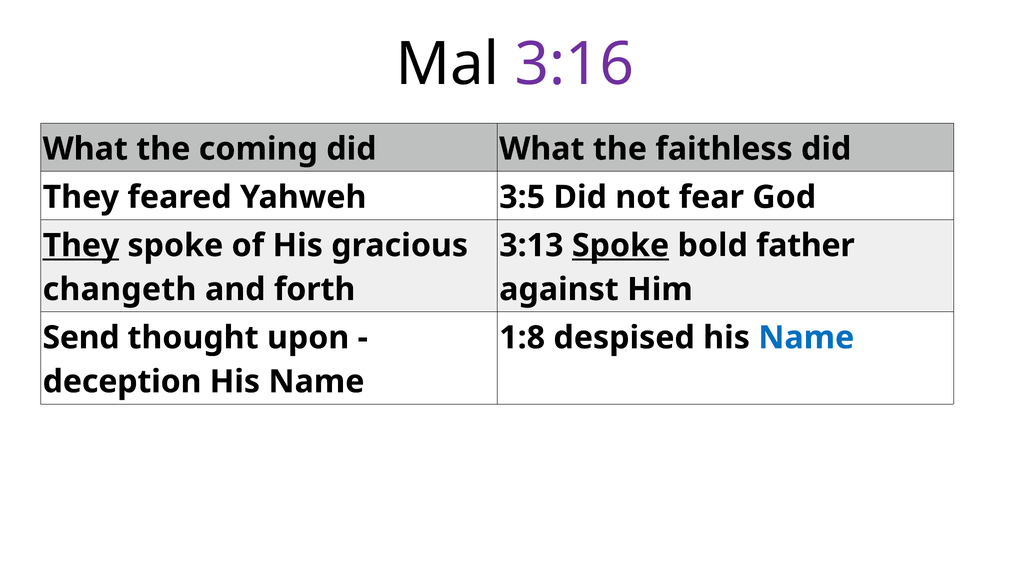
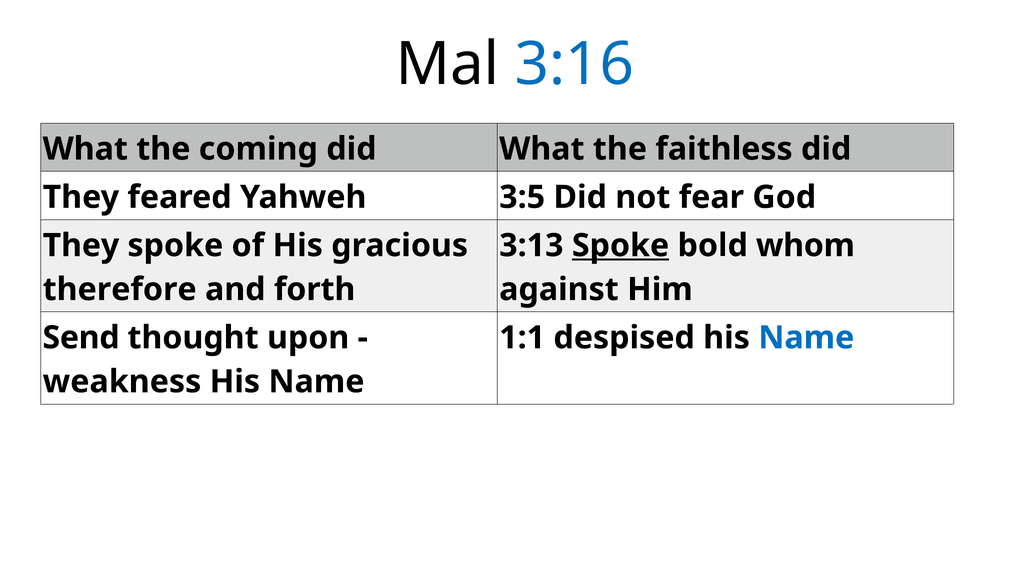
3:16 colour: purple -> blue
They at (81, 245) underline: present -> none
father: father -> whom
changeth: changeth -> therefore
1:8: 1:8 -> 1:1
deception: deception -> weakness
